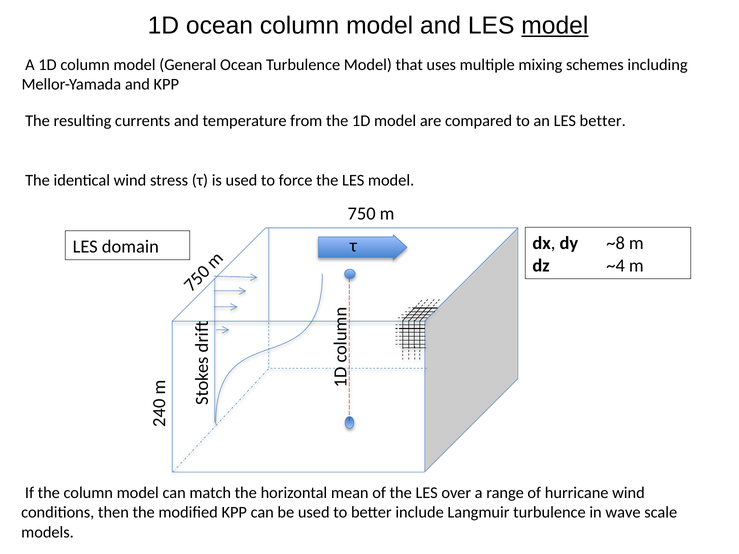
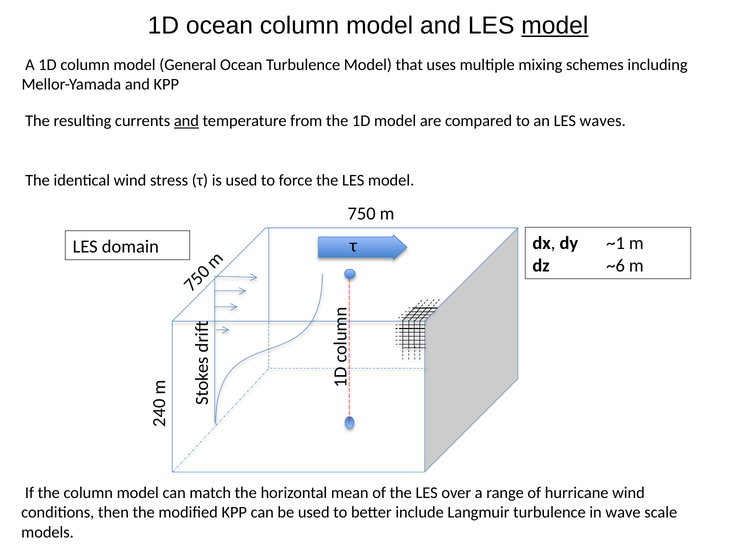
and at (186, 121) underline: none -> present
LES better: better -> waves
~8: ~8 -> ~1
~4: ~4 -> ~6
